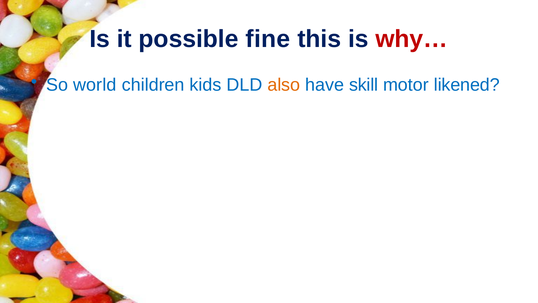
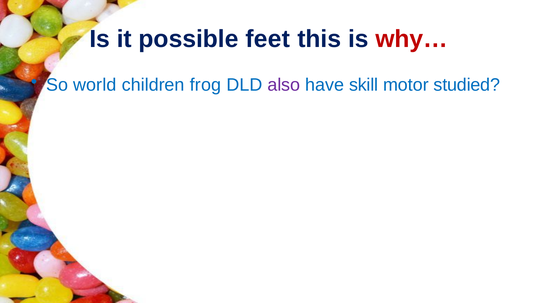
fine: fine -> feet
kids: kids -> frog
also colour: orange -> purple
likened: likened -> studied
